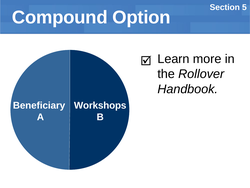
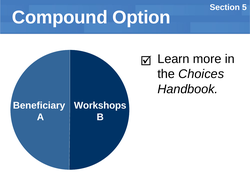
Rollover: Rollover -> Choices
